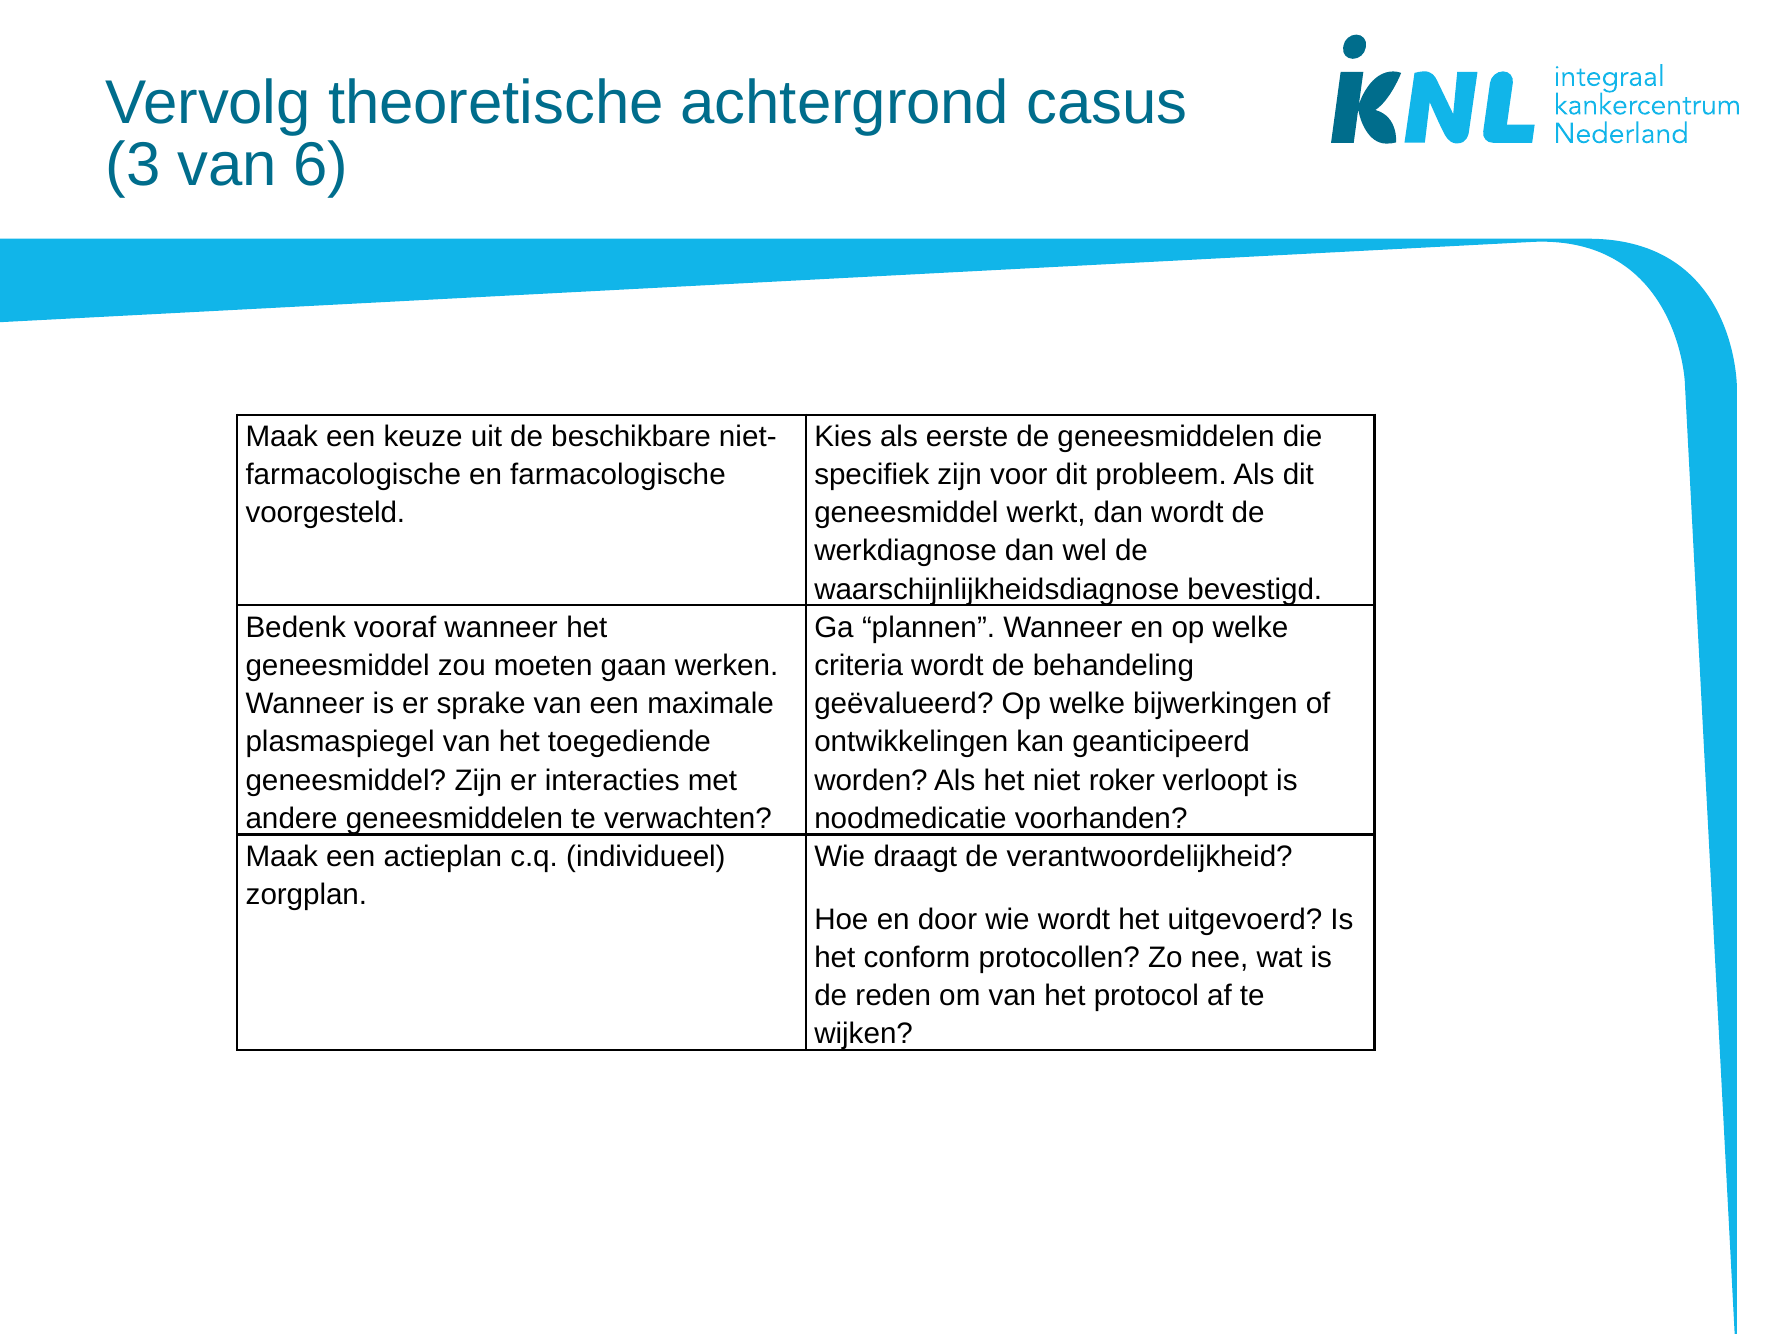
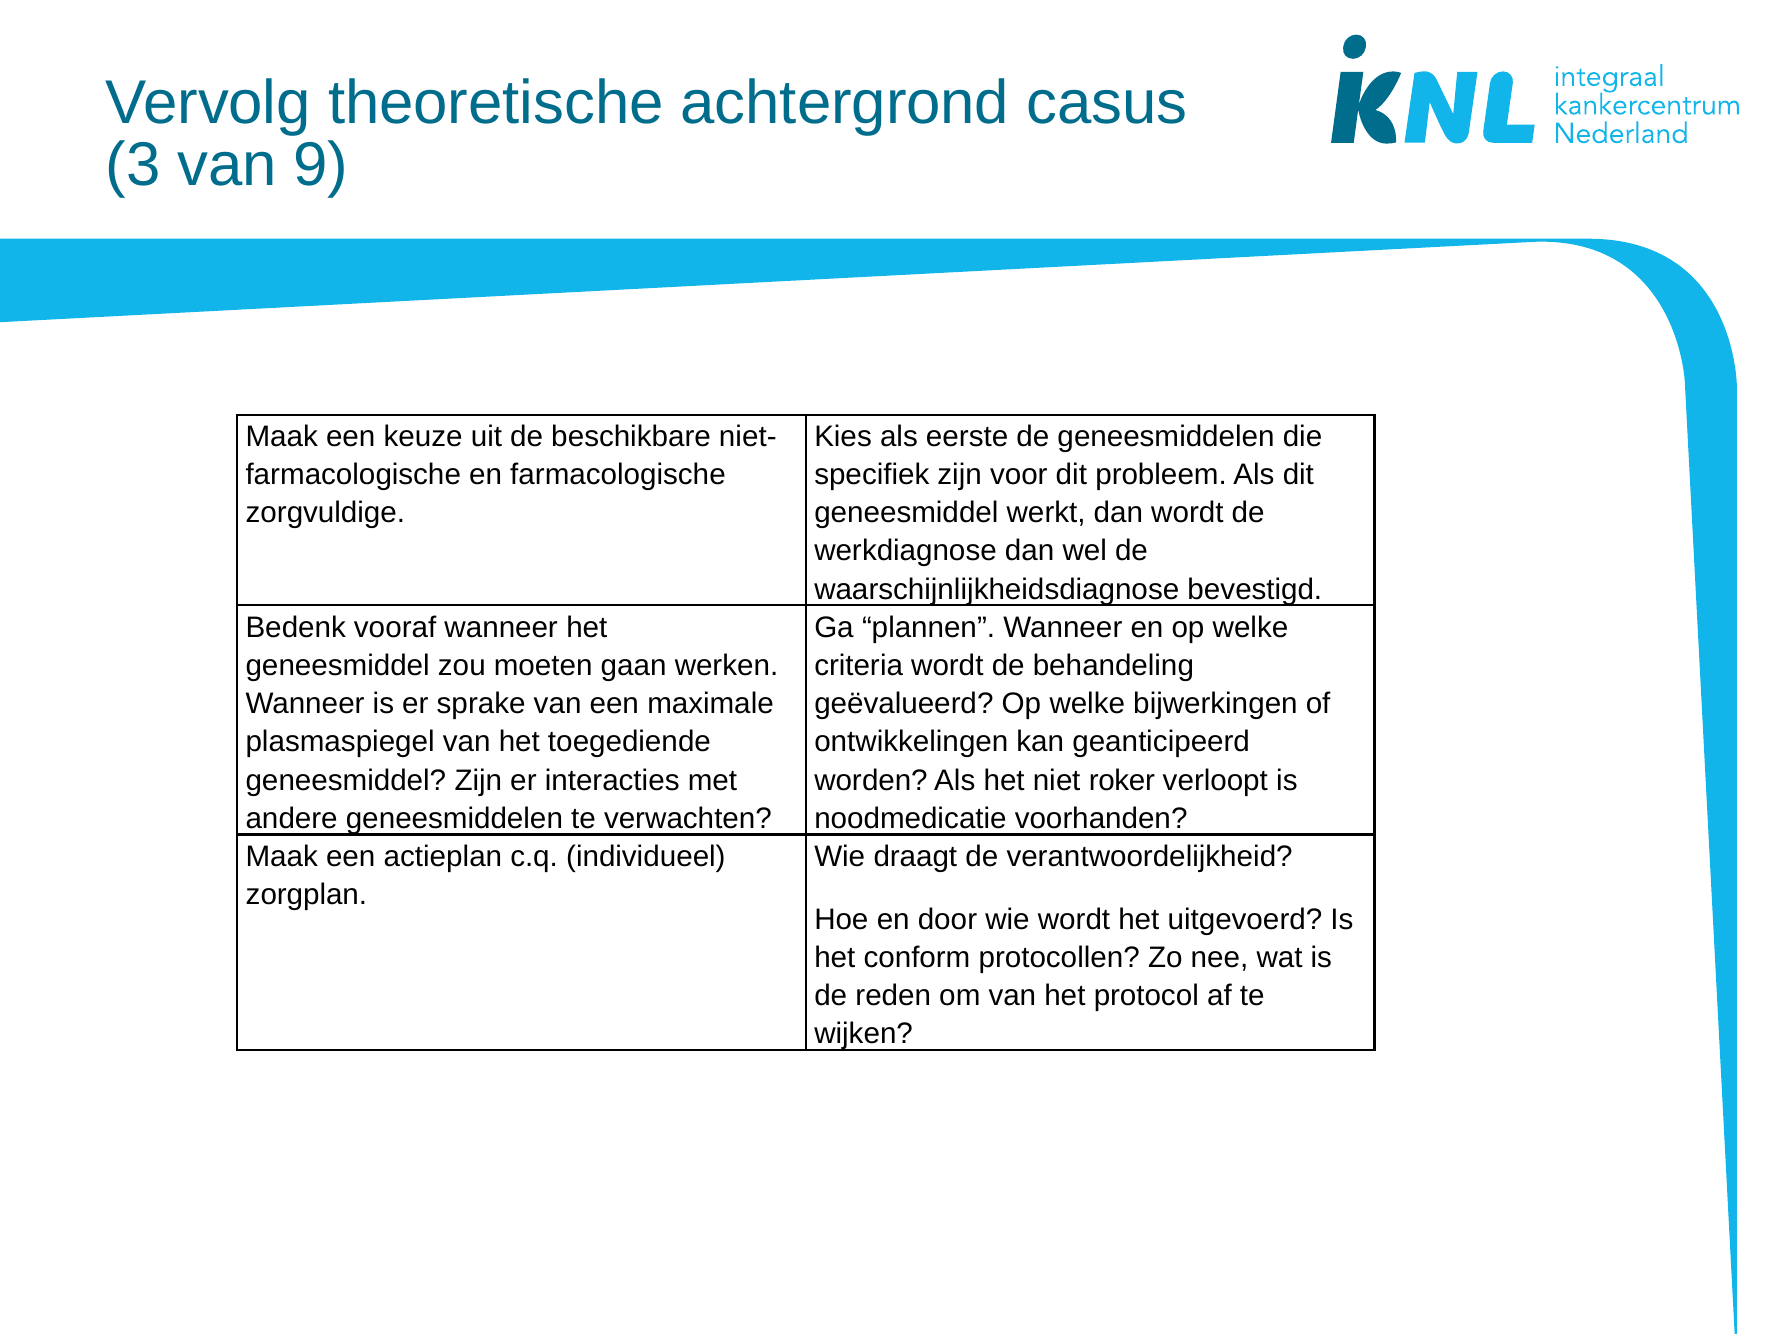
6: 6 -> 9
voorgesteld: voorgesteld -> zorgvuldige
